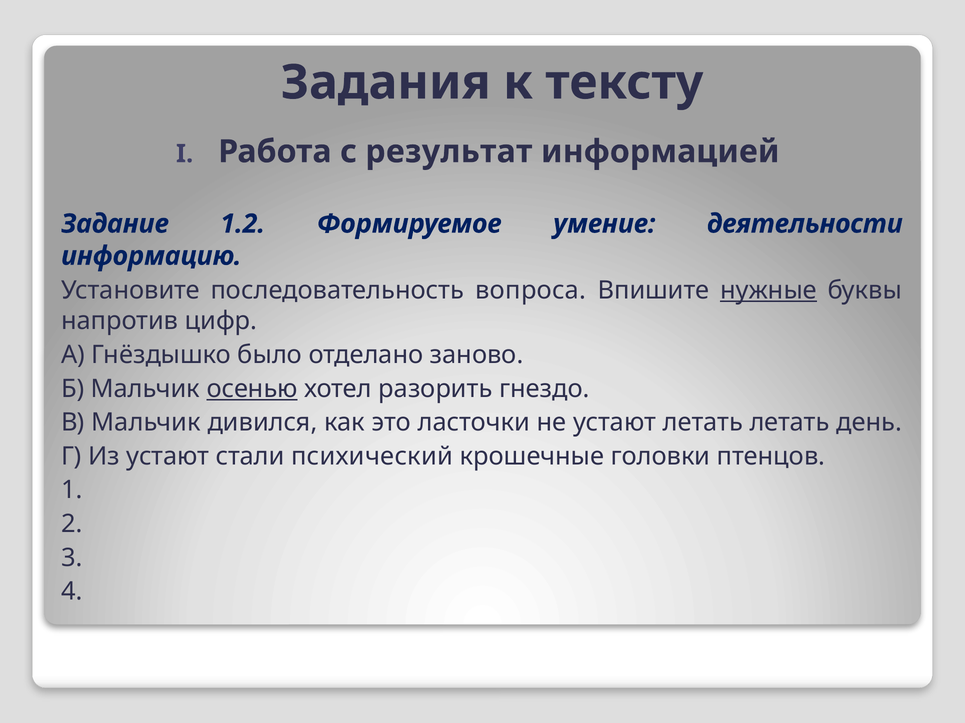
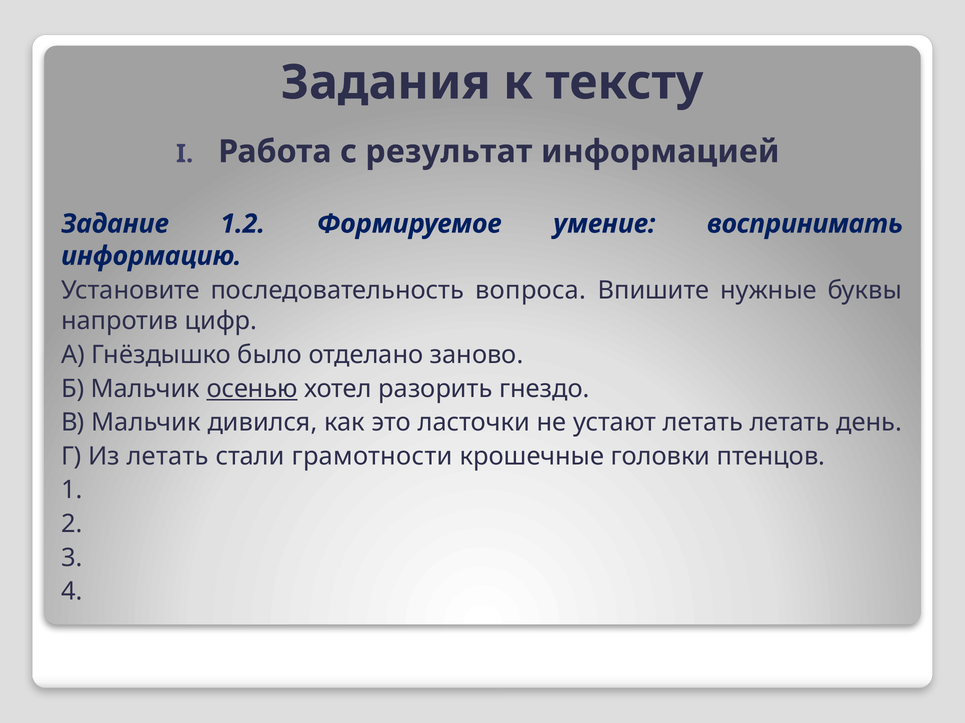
деятельности: деятельности -> воспринимать
нужные underline: present -> none
Из устают: устают -> летать
психический: психический -> грамотности
